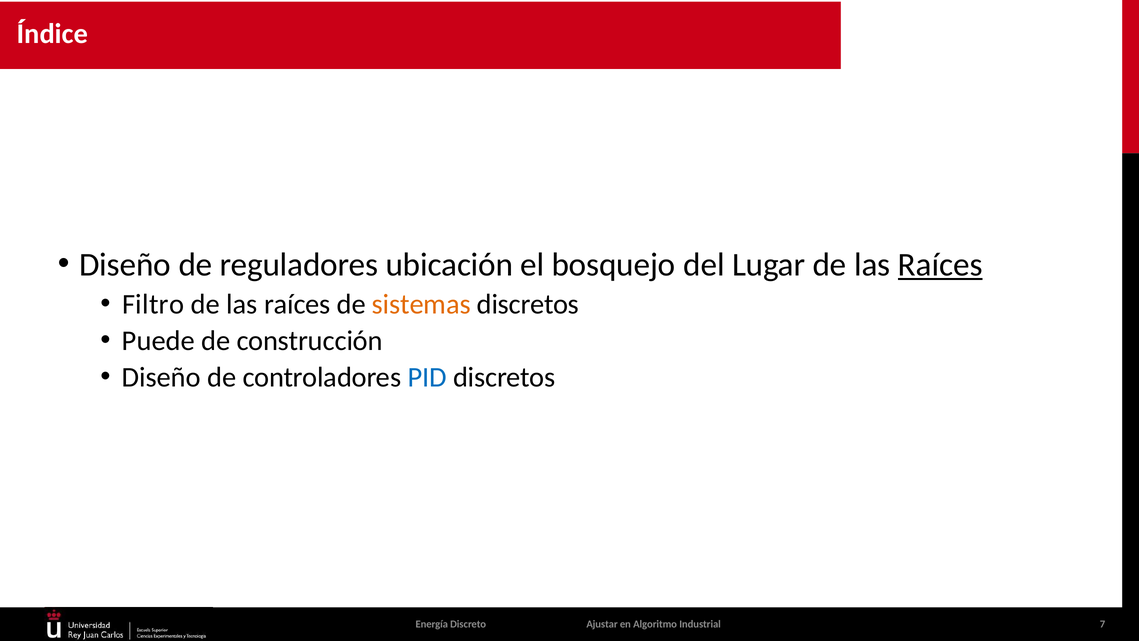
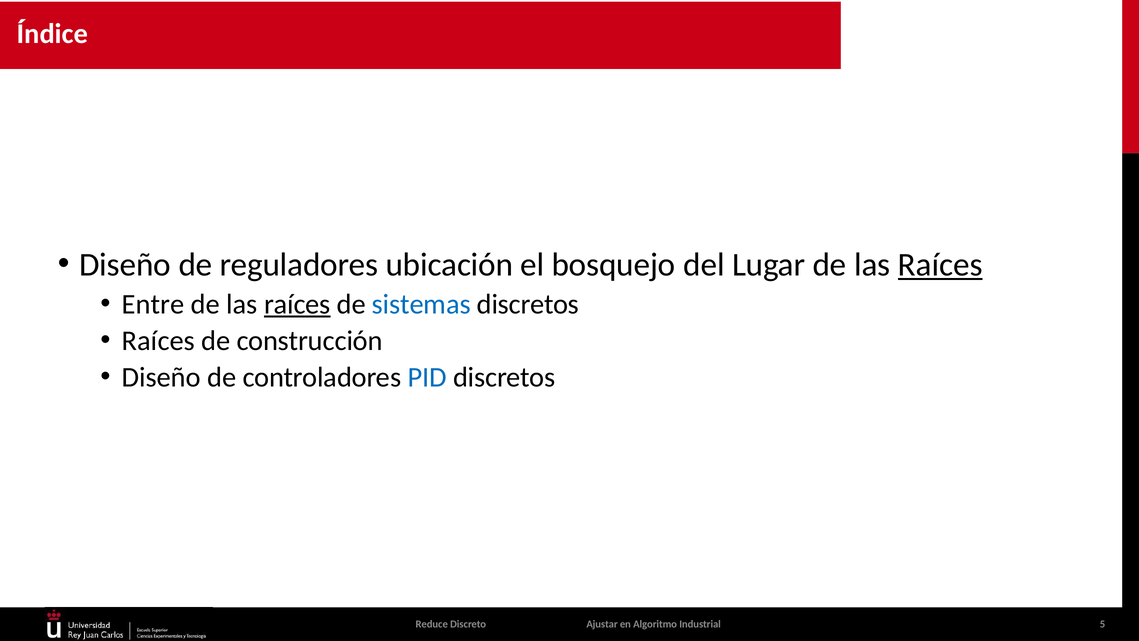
Filtro: Filtro -> Entre
raíces at (297, 304) underline: none -> present
sistemas colour: orange -> blue
Puede at (158, 341): Puede -> Raíces
Energía: Energía -> Reduce
7: 7 -> 5
